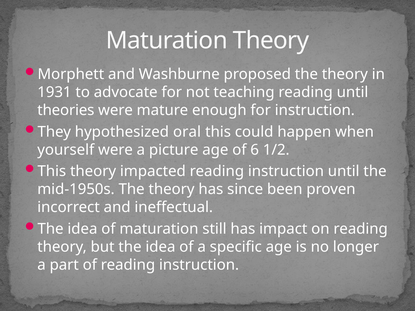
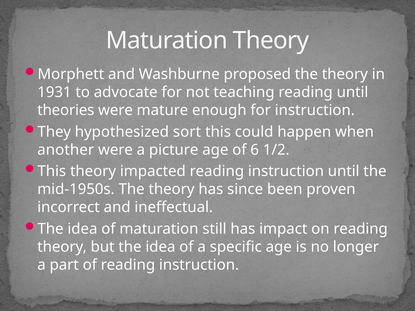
oral: oral -> sort
yourself: yourself -> another
